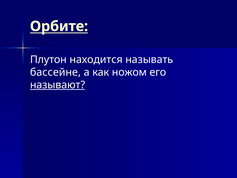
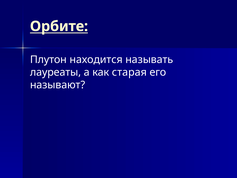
бассейне: бассейне -> лауреаты
ножом: ножом -> старая
называют underline: present -> none
